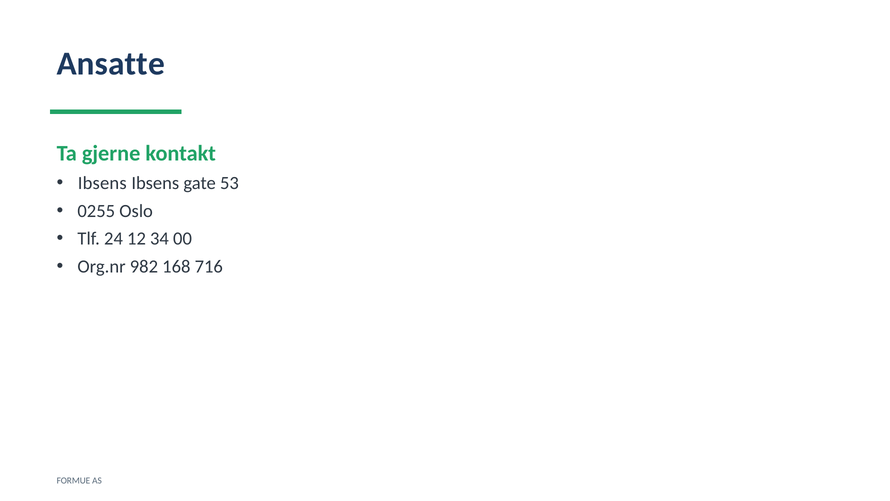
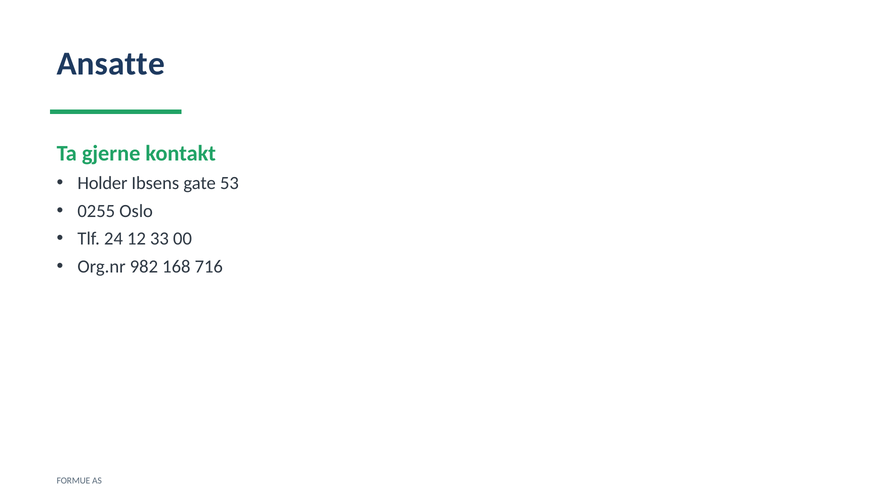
Ibsens at (102, 183): Ibsens -> Holder
34: 34 -> 33
